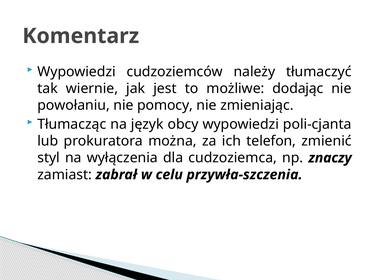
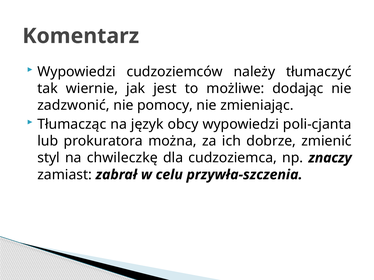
powołaniu: powołaniu -> zadzwonić
telefon: telefon -> dobrze
wyłączenia: wyłączenia -> chwileczkę
